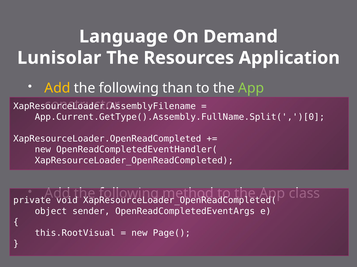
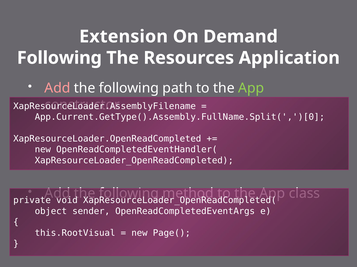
Language: Language -> Extension
Lunisolar at (59, 58): Lunisolar -> Following
Add at (57, 88) colour: yellow -> pink
than: than -> path
